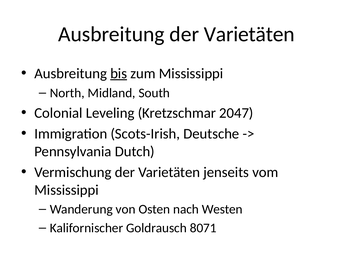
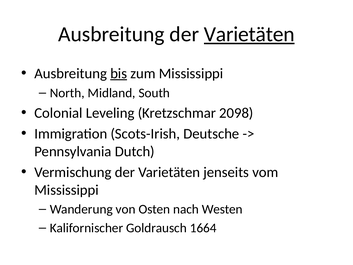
Varietäten at (249, 34) underline: none -> present
2047: 2047 -> 2098
8071: 8071 -> 1664
